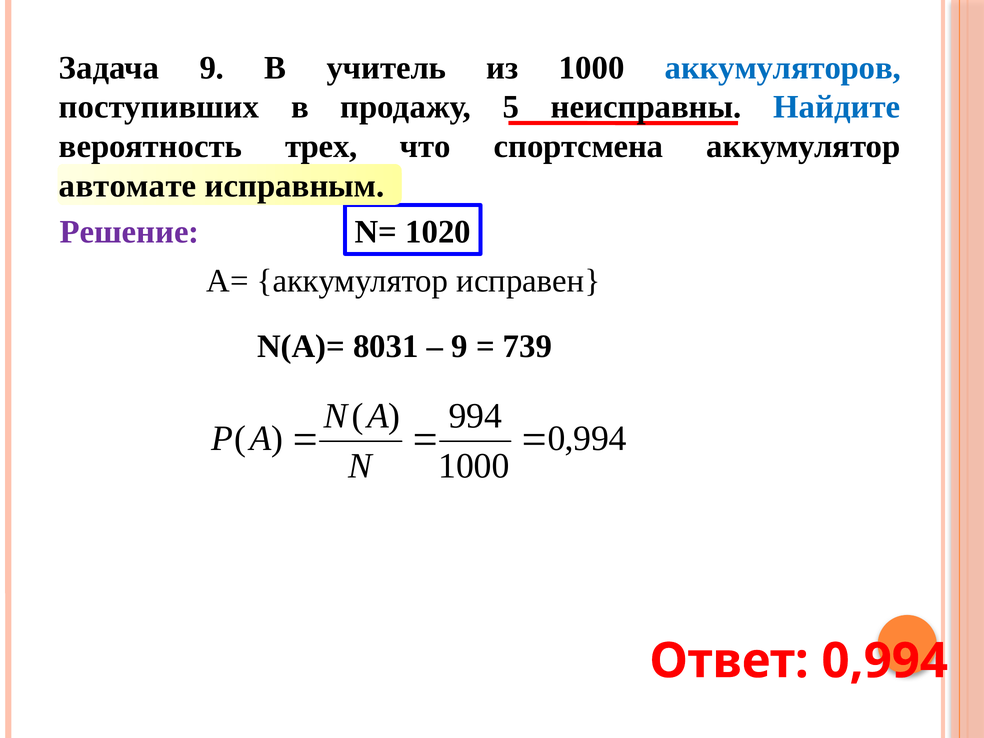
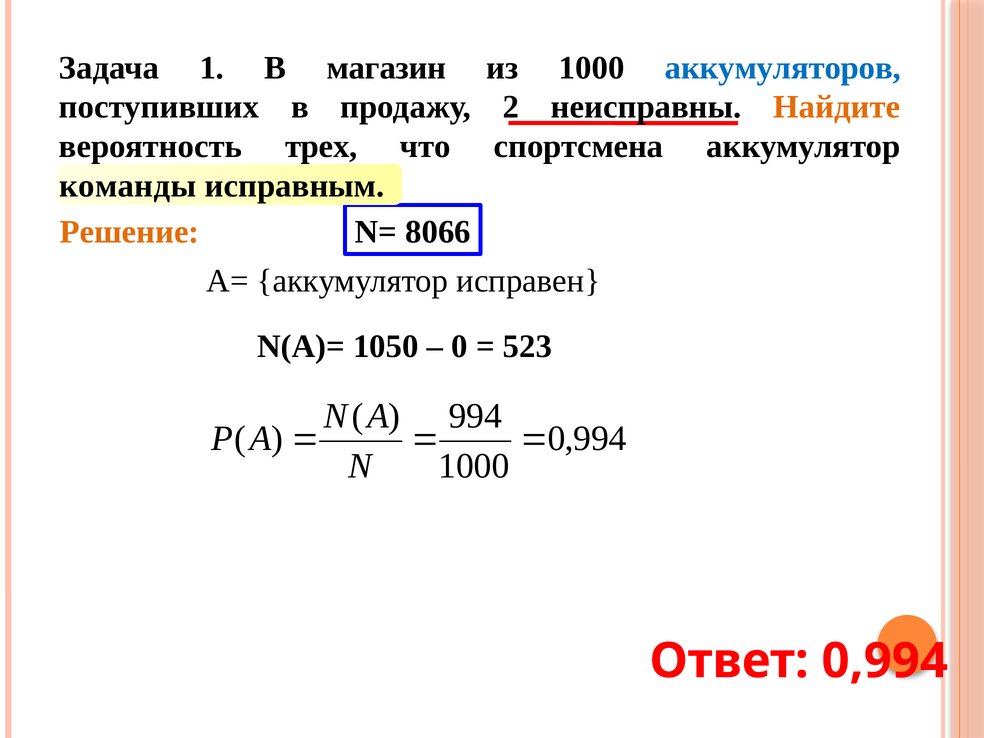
Задача 9: 9 -> 1
учитель: учитель -> магазин
5: 5 -> 2
Найдите colour: blue -> orange
автомате: автомате -> команды
Решение colour: purple -> orange
1020: 1020 -> 8066
8031: 8031 -> 1050
9 at (460, 347): 9 -> 0
739: 739 -> 523
